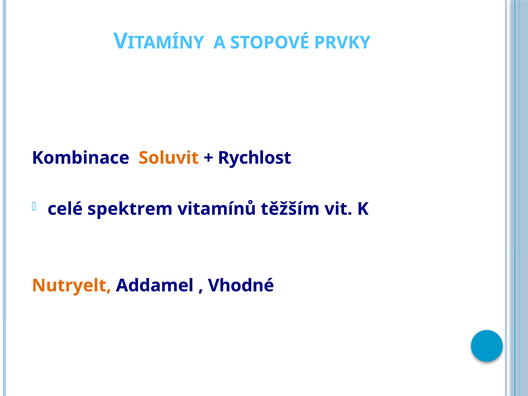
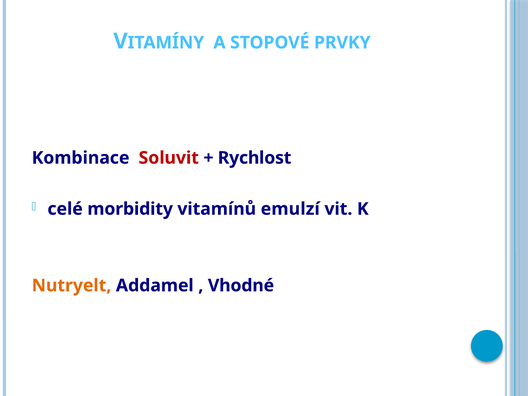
Soluvit colour: orange -> red
spektrem: spektrem -> morbidity
těžším: těžším -> emulzí
